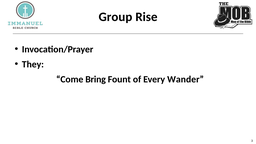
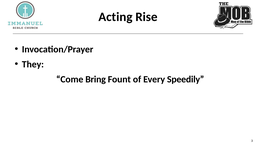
Group: Group -> Acting
Wander: Wander -> Speedily
